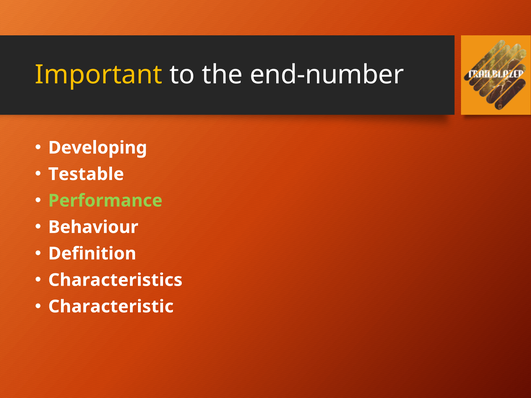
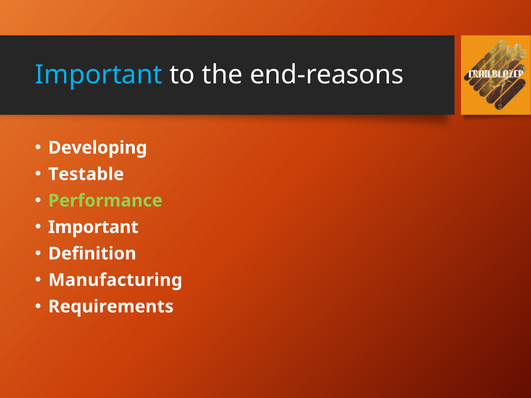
Important at (99, 75) colour: yellow -> light blue
end-number: end-number -> end-reasons
Behaviour at (93, 227): Behaviour -> Important
Characteristics: Characteristics -> Manufacturing
Characteristic: Characteristic -> Requirements
